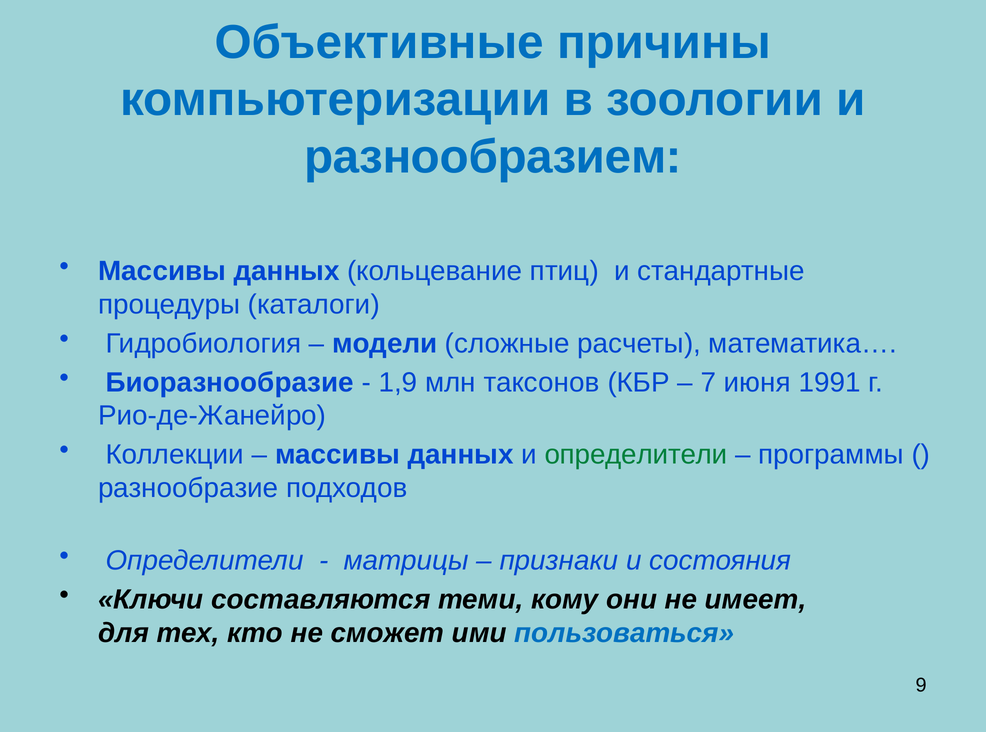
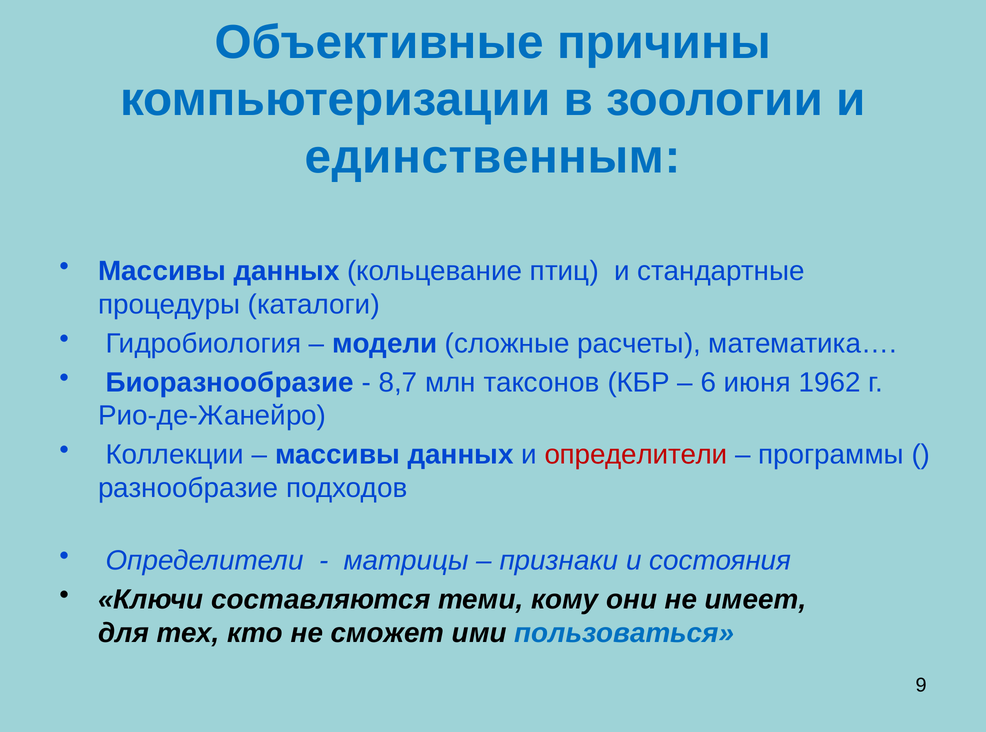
разнообразием: разнообразием -> единственным
1,9: 1,9 -> 8,7
7: 7 -> 6
1991: 1991 -> 1962
определители at (636, 455) colour: green -> red
